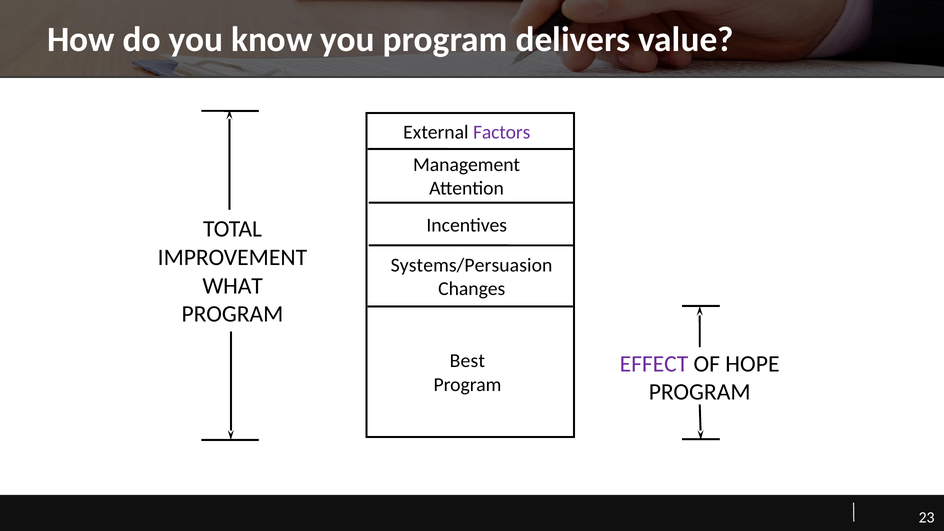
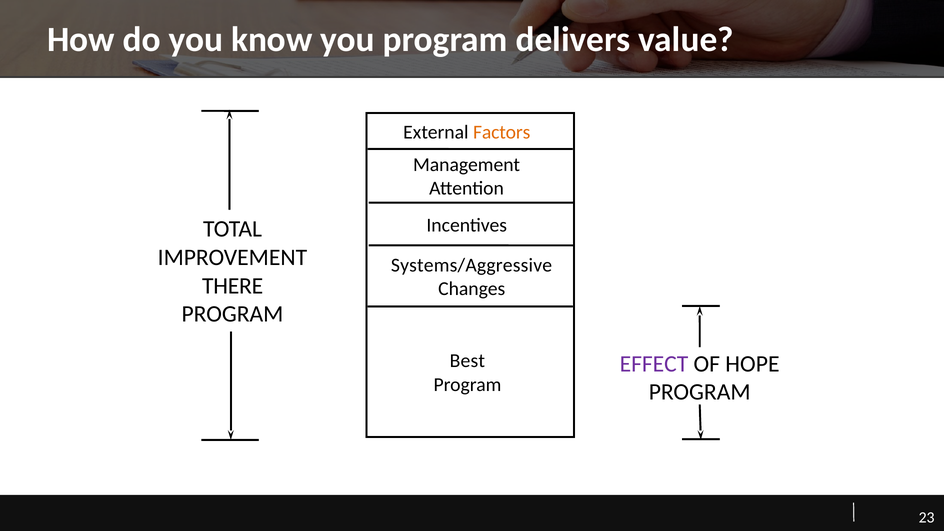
Factors colour: purple -> orange
Systems/Persuasion: Systems/Persuasion -> Systems/Aggressive
WHAT: WHAT -> THERE
